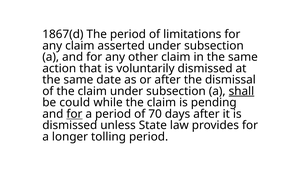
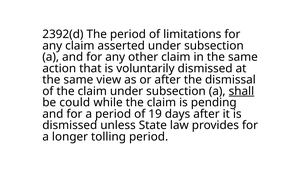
1867(d: 1867(d -> 2392(d
date: date -> view
for at (74, 114) underline: present -> none
70: 70 -> 19
